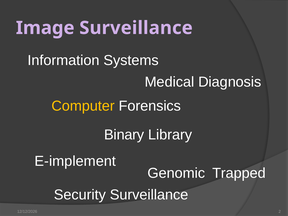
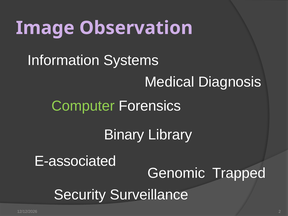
Image Surveillance: Surveillance -> Observation
Computer colour: yellow -> light green
E-implement: E-implement -> E-associated
